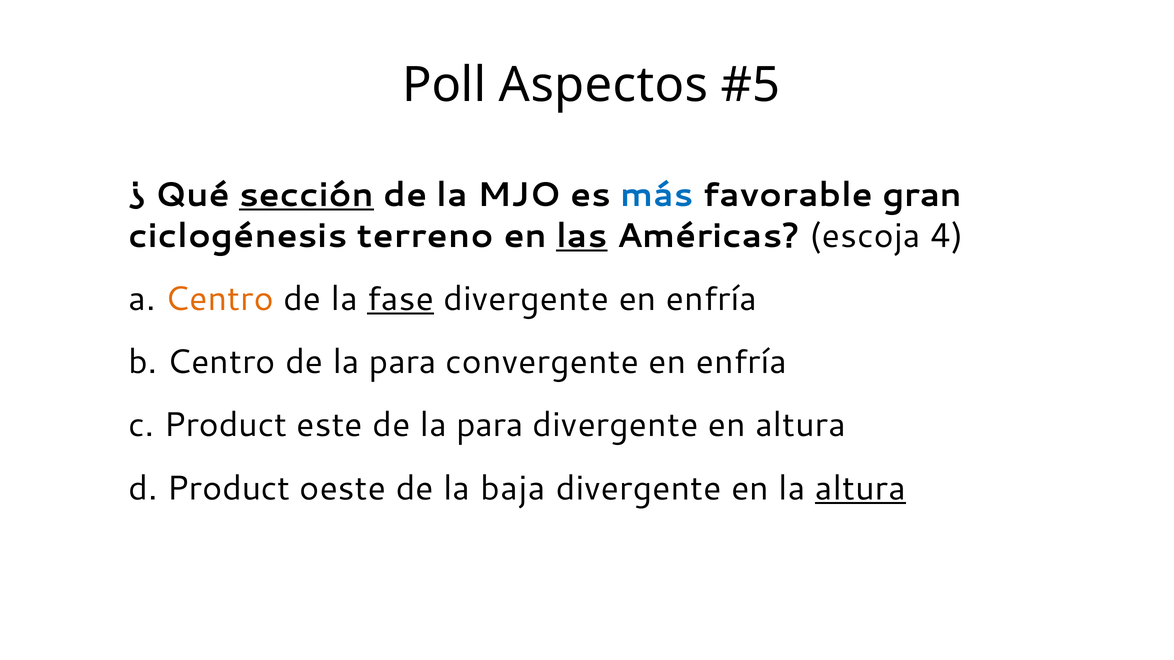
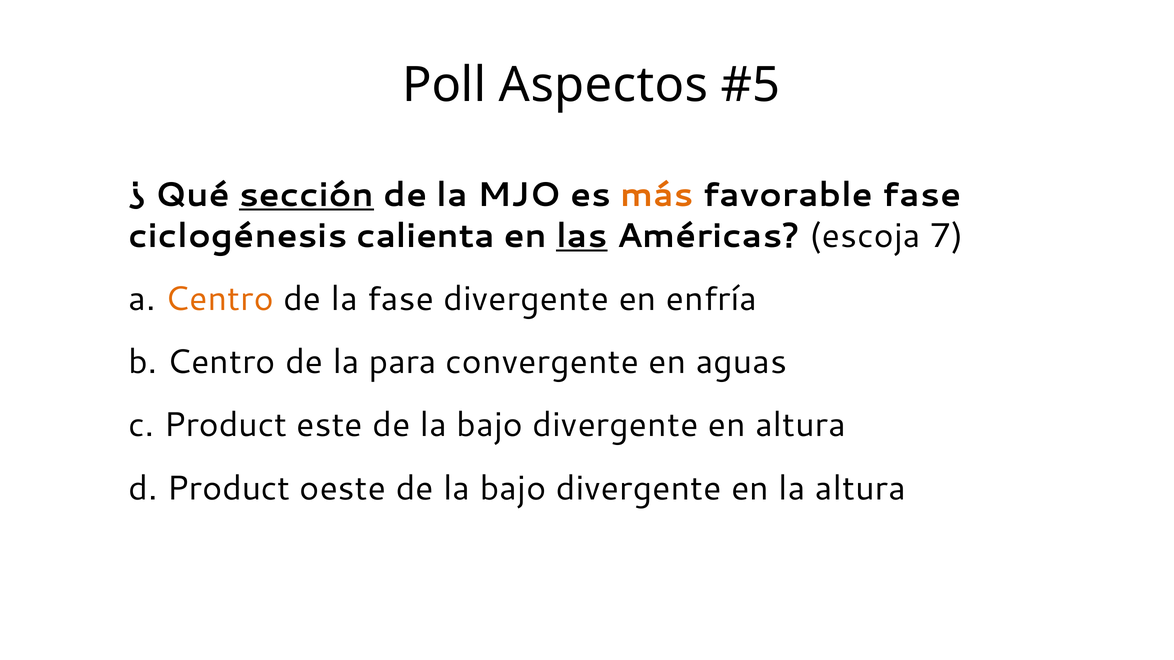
más colour: blue -> orange
favorable gran: gran -> fase
terreno: terreno -> calienta
4: 4 -> 7
fase at (401, 299) underline: present -> none
convergente en enfría: enfría -> aguas
este de la para: para -> bajo
oeste de la baja: baja -> bajo
altura at (860, 488) underline: present -> none
